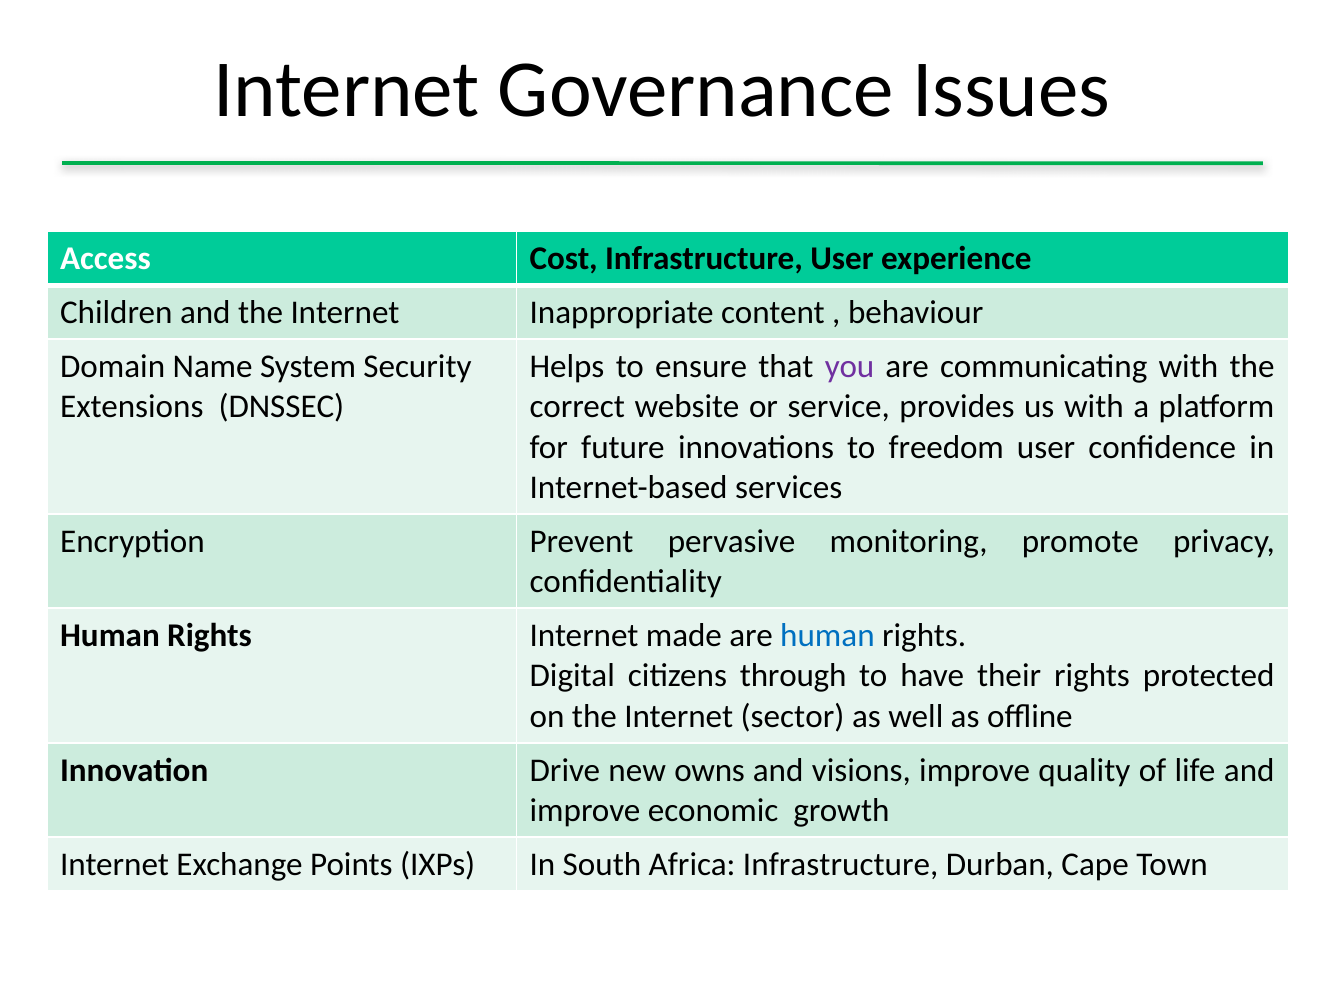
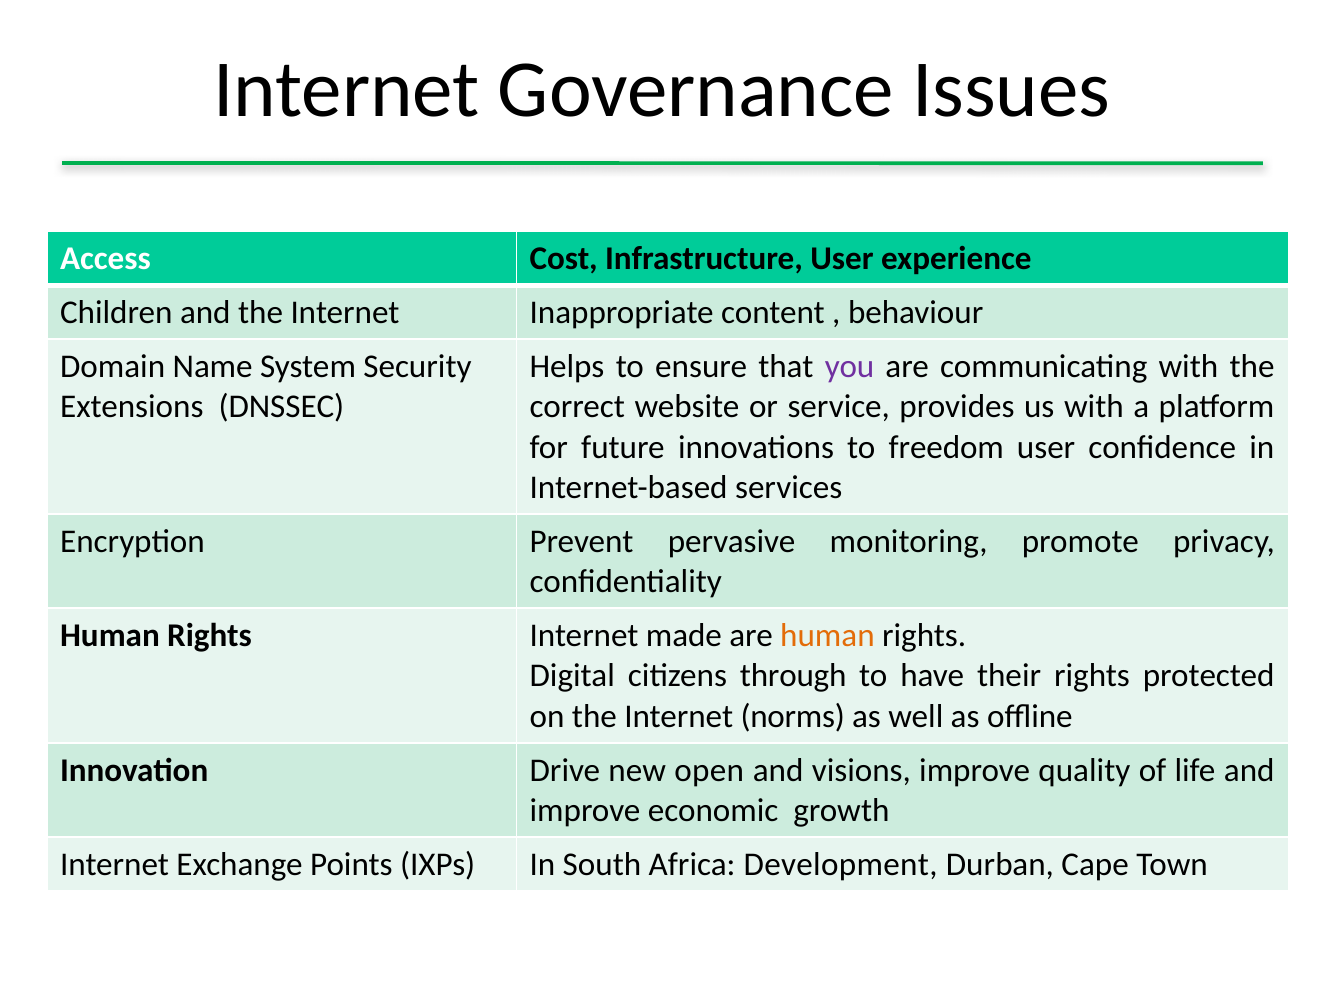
human at (827, 635) colour: blue -> orange
sector: sector -> norms
owns: owns -> open
Africa Infrastructure: Infrastructure -> Development
